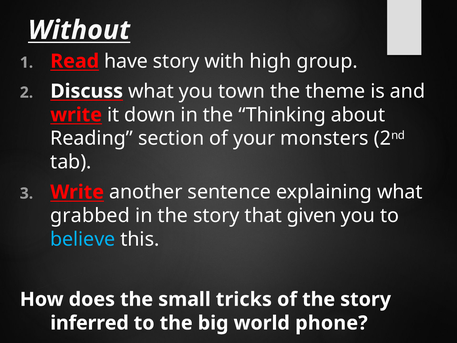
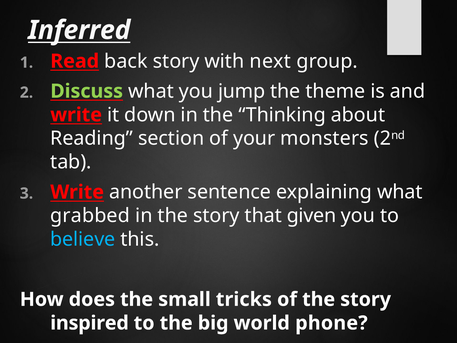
Without: Without -> Inferred
have: have -> back
high: high -> next
Discuss colour: white -> light green
town: town -> jump
inferred: inferred -> inspired
